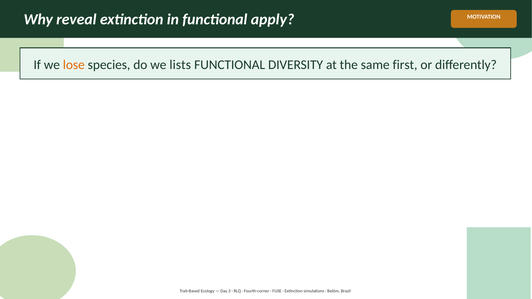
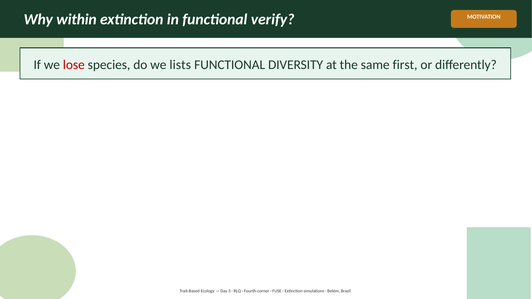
reveal: reveal -> within
apply: apply -> verify
lose colour: orange -> red
